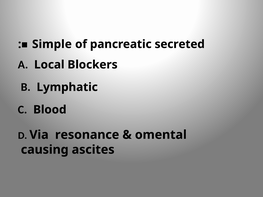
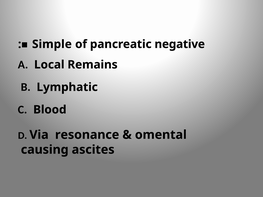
secreted: secreted -> negative
Blockers: Blockers -> Remains
